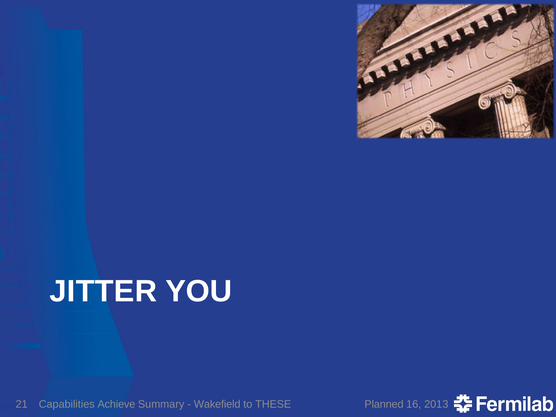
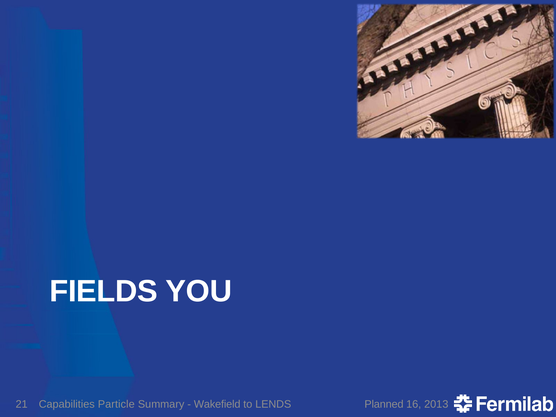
JITTER: JITTER -> FIELDS
Achieve: Achieve -> Particle
THESE: THESE -> LENDS
